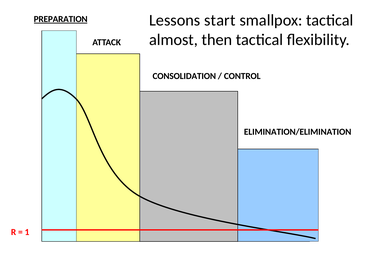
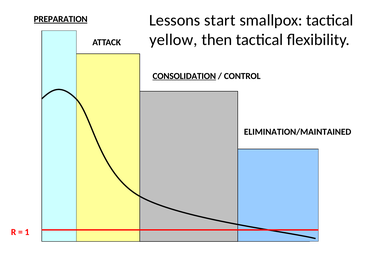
almost: almost -> yellow
CONSOLIDATION underline: none -> present
ELIMINATION/ELIMINATION: ELIMINATION/ELIMINATION -> ELIMINATION/MAINTAINED
